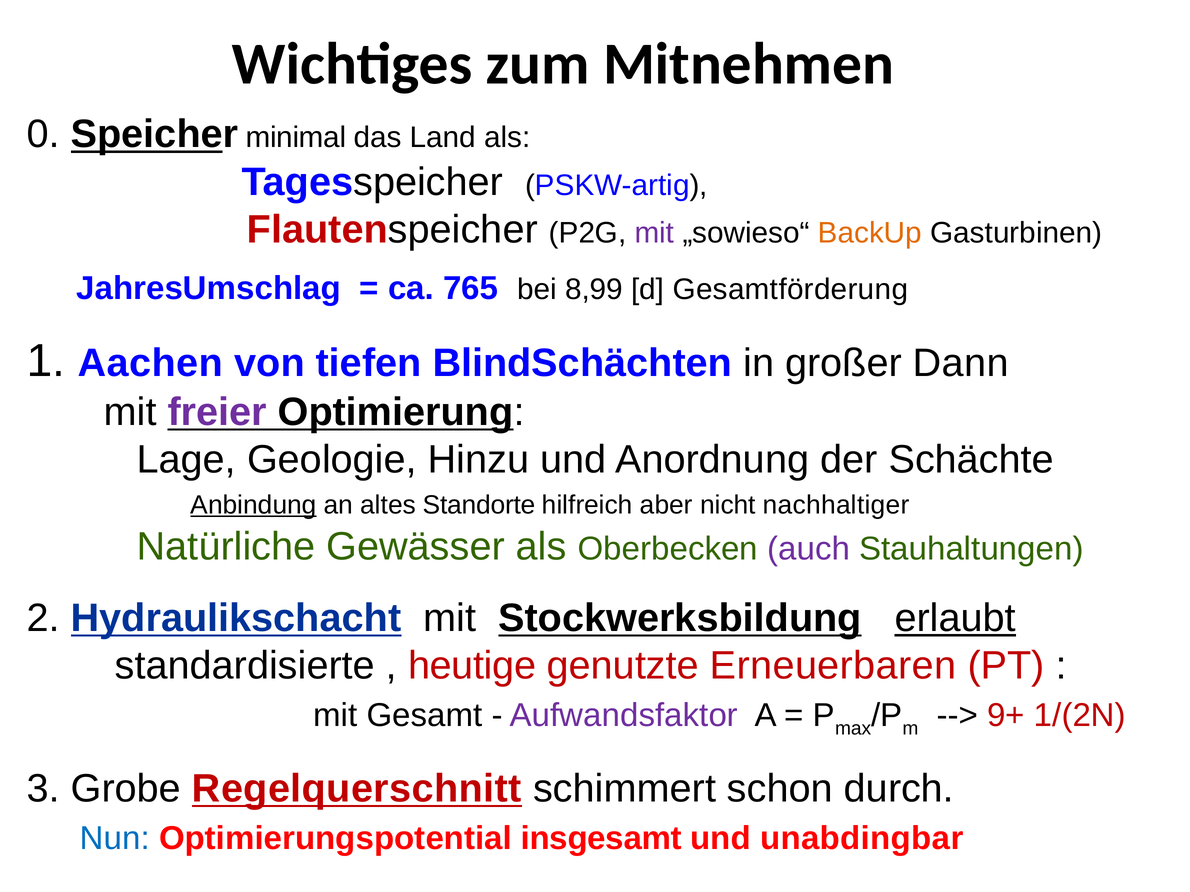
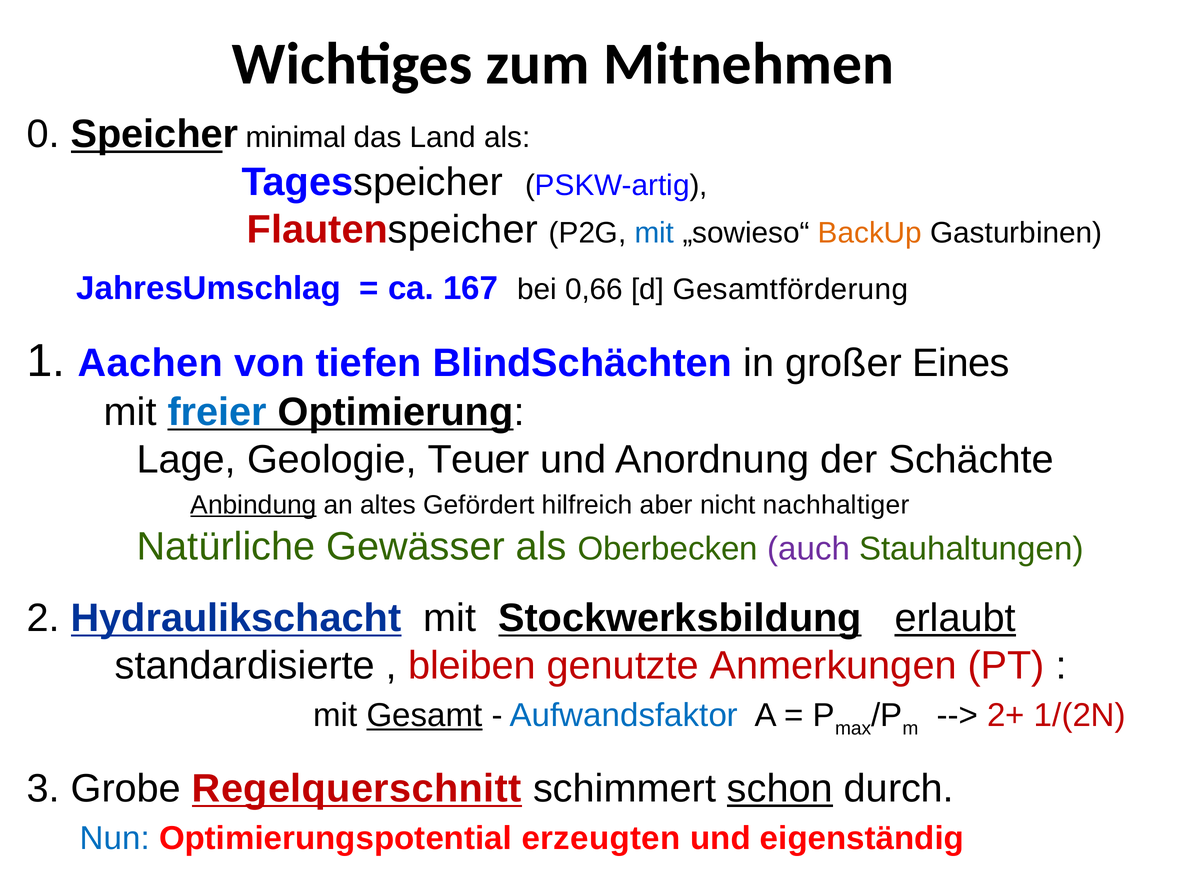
mit at (654, 233) colour: purple -> blue
765: 765 -> 167
8,99: 8,99 -> 0,66
Dann: Dann -> Eines
freier colour: purple -> blue
Hinzu: Hinzu -> Teuer
Standorte: Standorte -> Gefördert
heutige: heutige -> bleiben
Erneuerbaren: Erneuerbaren -> Anmerkungen
Gesamt underline: none -> present
Aufwandsfaktor colour: purple -> blue
9+: 9+ -> 2+
schon underline: none -> present
insgesamt: insgesamt -> erzeugten
unabdingbar: unabdingbar -> eigenständig
